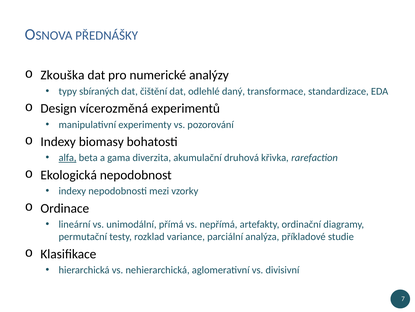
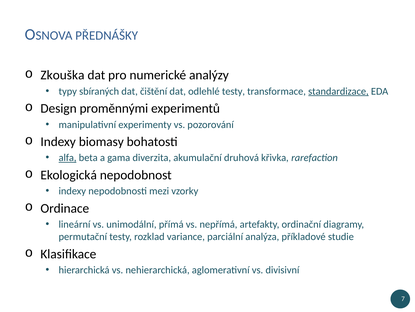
odlehlé daný: daný -> testy
standardizace underline: none -> present
vícerozměná: vícerozměná -> proměnnými
